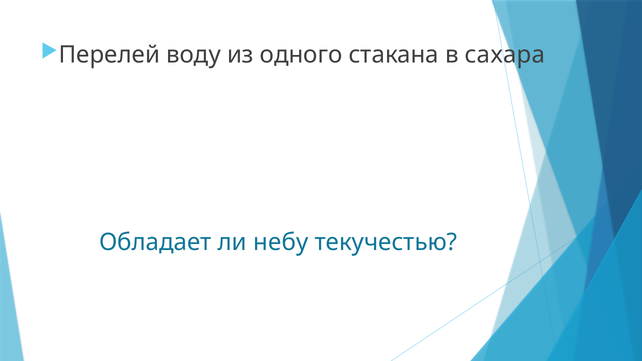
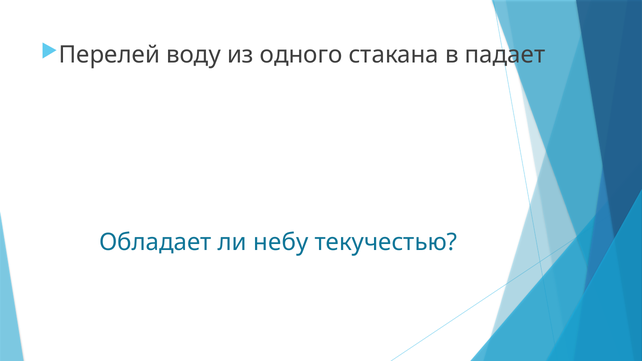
сахара: сахара -> падает
